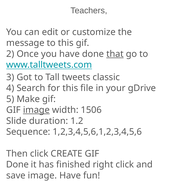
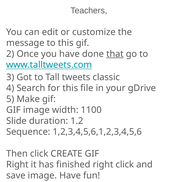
image at (36, 110) underline: present -> none
1506: 1506 -> 1100
Done at (17, 165): Done -> Right
